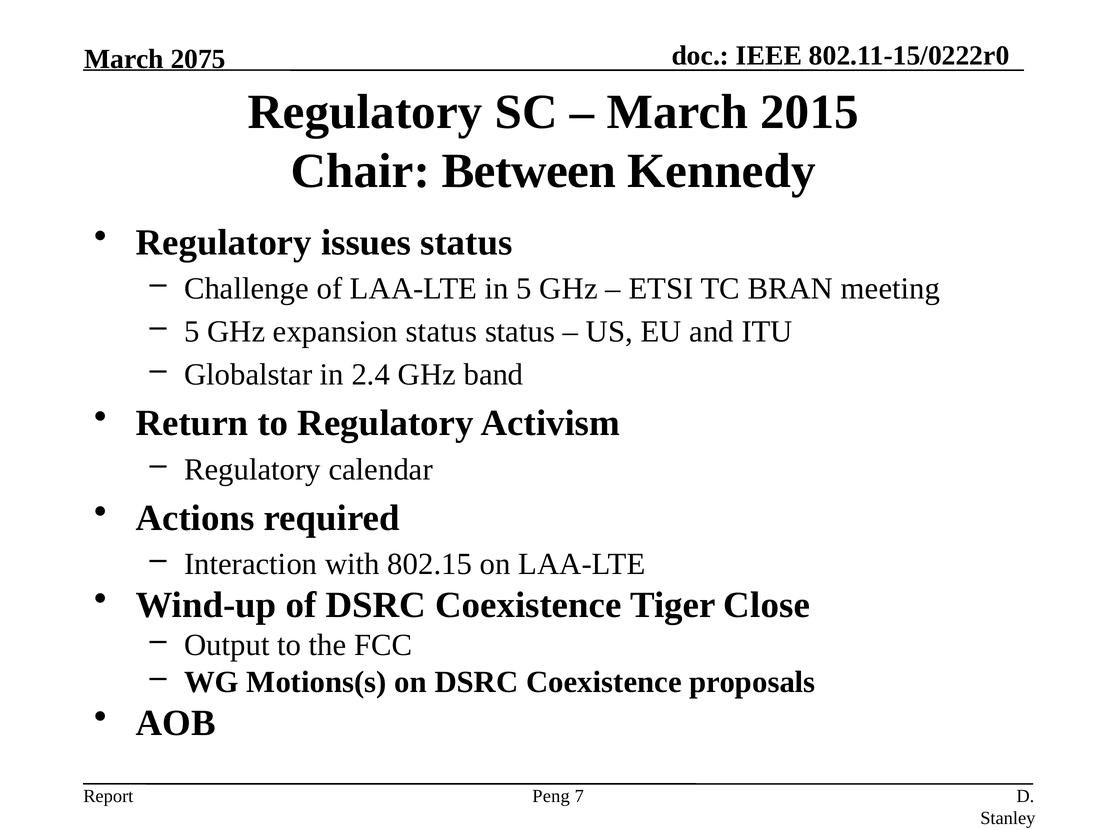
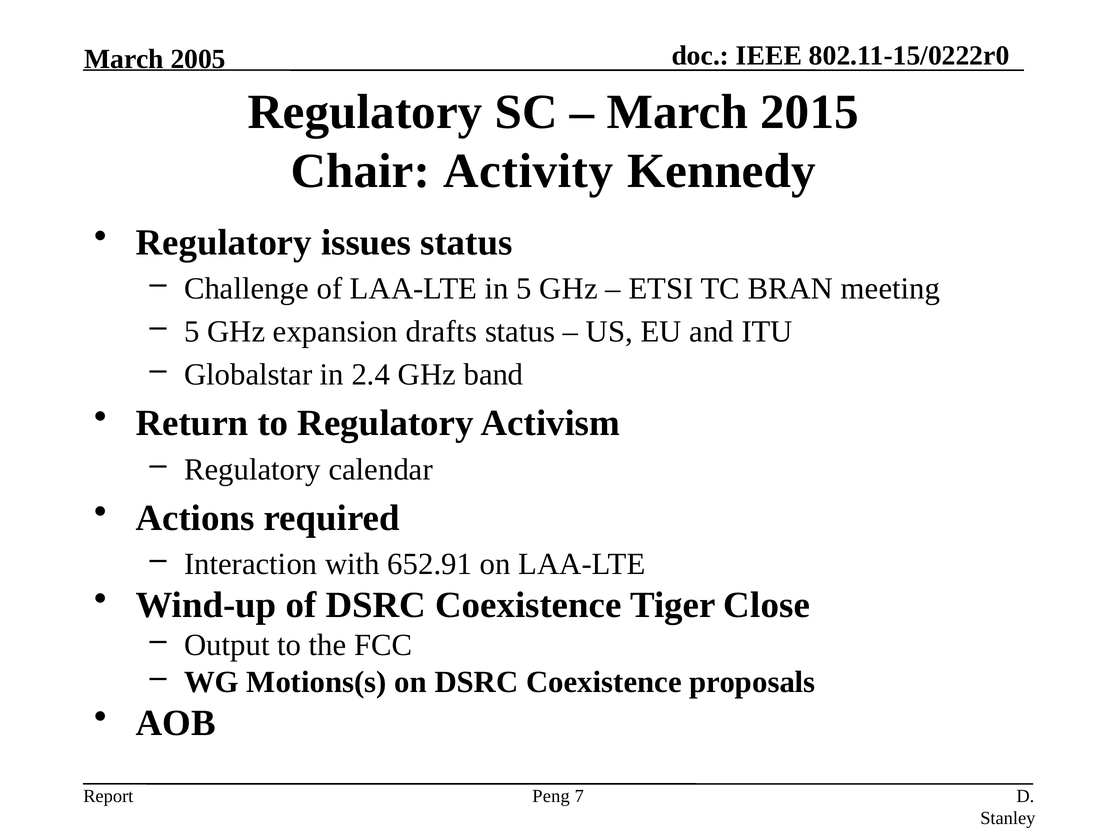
2075: 2075 -> 2005
Between: Between -> Activity
expansion status: status -> drafts
802.15: 802.15 -> 652.91
